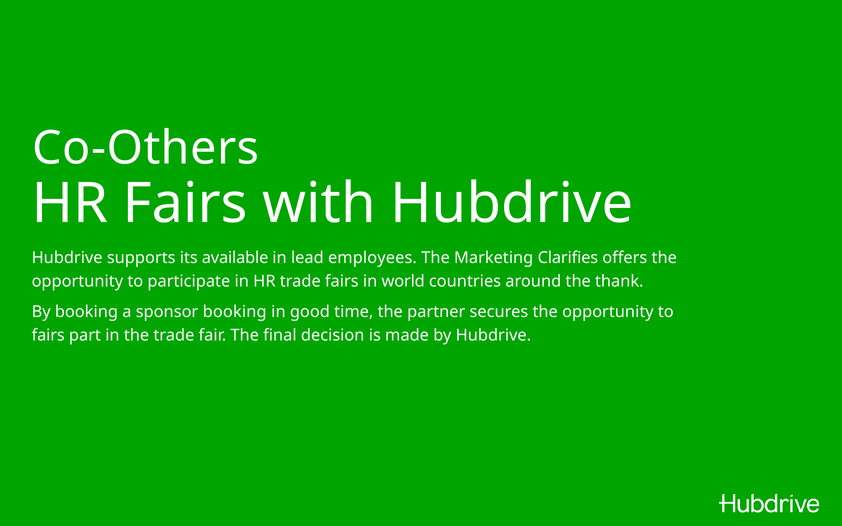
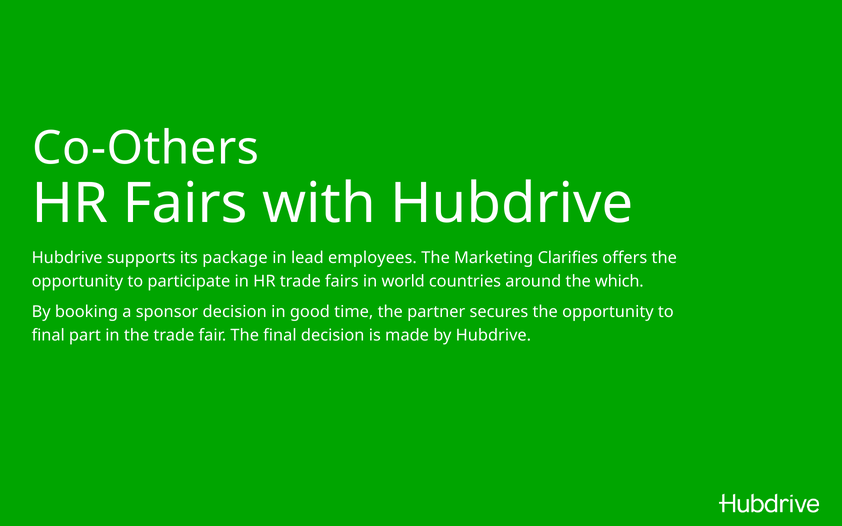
available: available -> package
thank: thank -> which
sponsor booking: booking -> decision
fairs at (48, 336): fairs -> final
